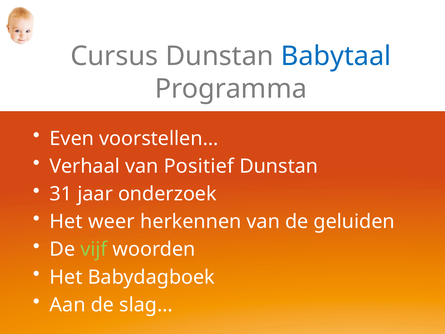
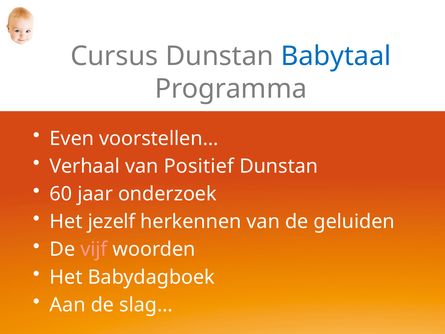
31: 31 -> 60
weer: weer -> jezelf
vijf colour: light green -> pink
